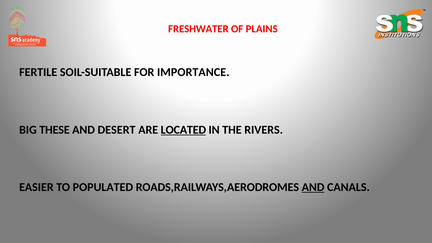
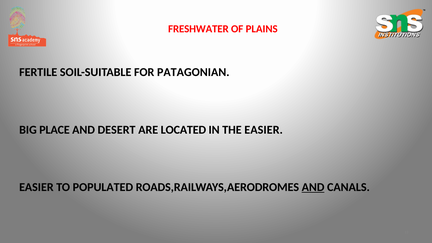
IMPORTANCE: IMPORTANCE -> PATAGONIAN
THESE: THESE -> PLACE
LOCATED underline: present -> none
THE RIVERS: RIVERS -> EASIER
